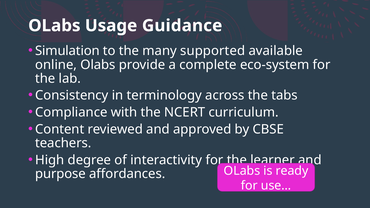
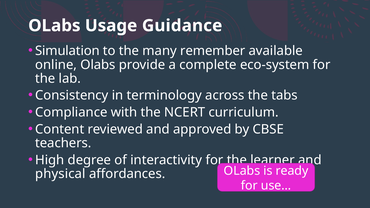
supported: supported -> remember
purpose: purpose -> physical
